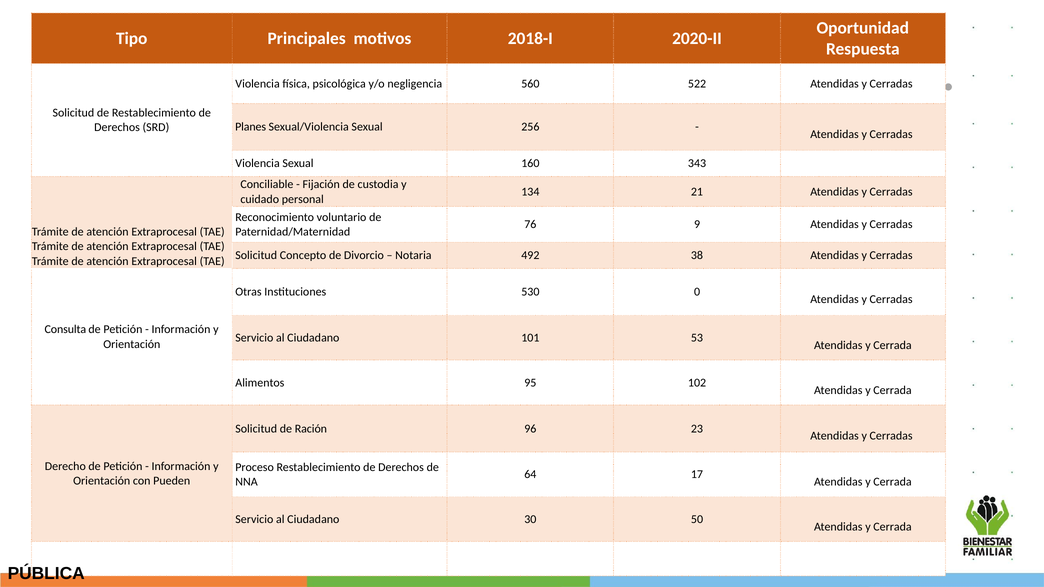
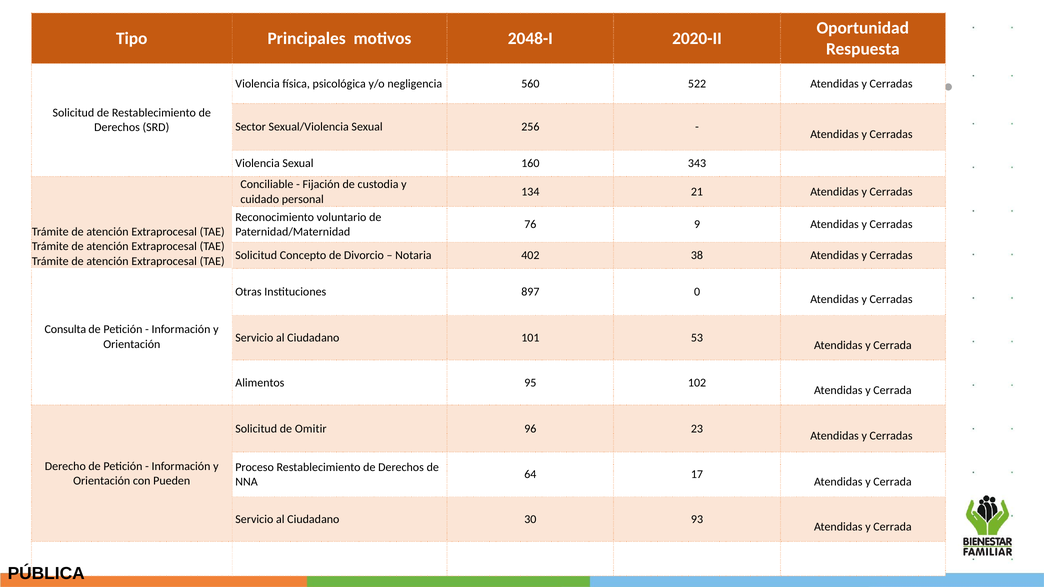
2018-I: 2018-I -> 2048-I
Planes: Planes -> Sector
492: 492 -> 402
530: 530 -> 897
Ración: Ración -> Omitir
50: 50 -> 93
